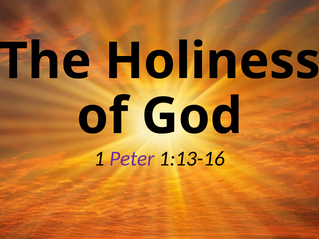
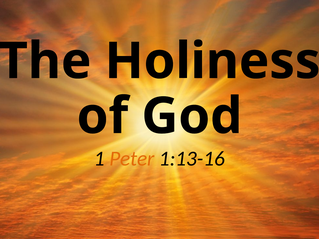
Peter colour: purple -> orange
